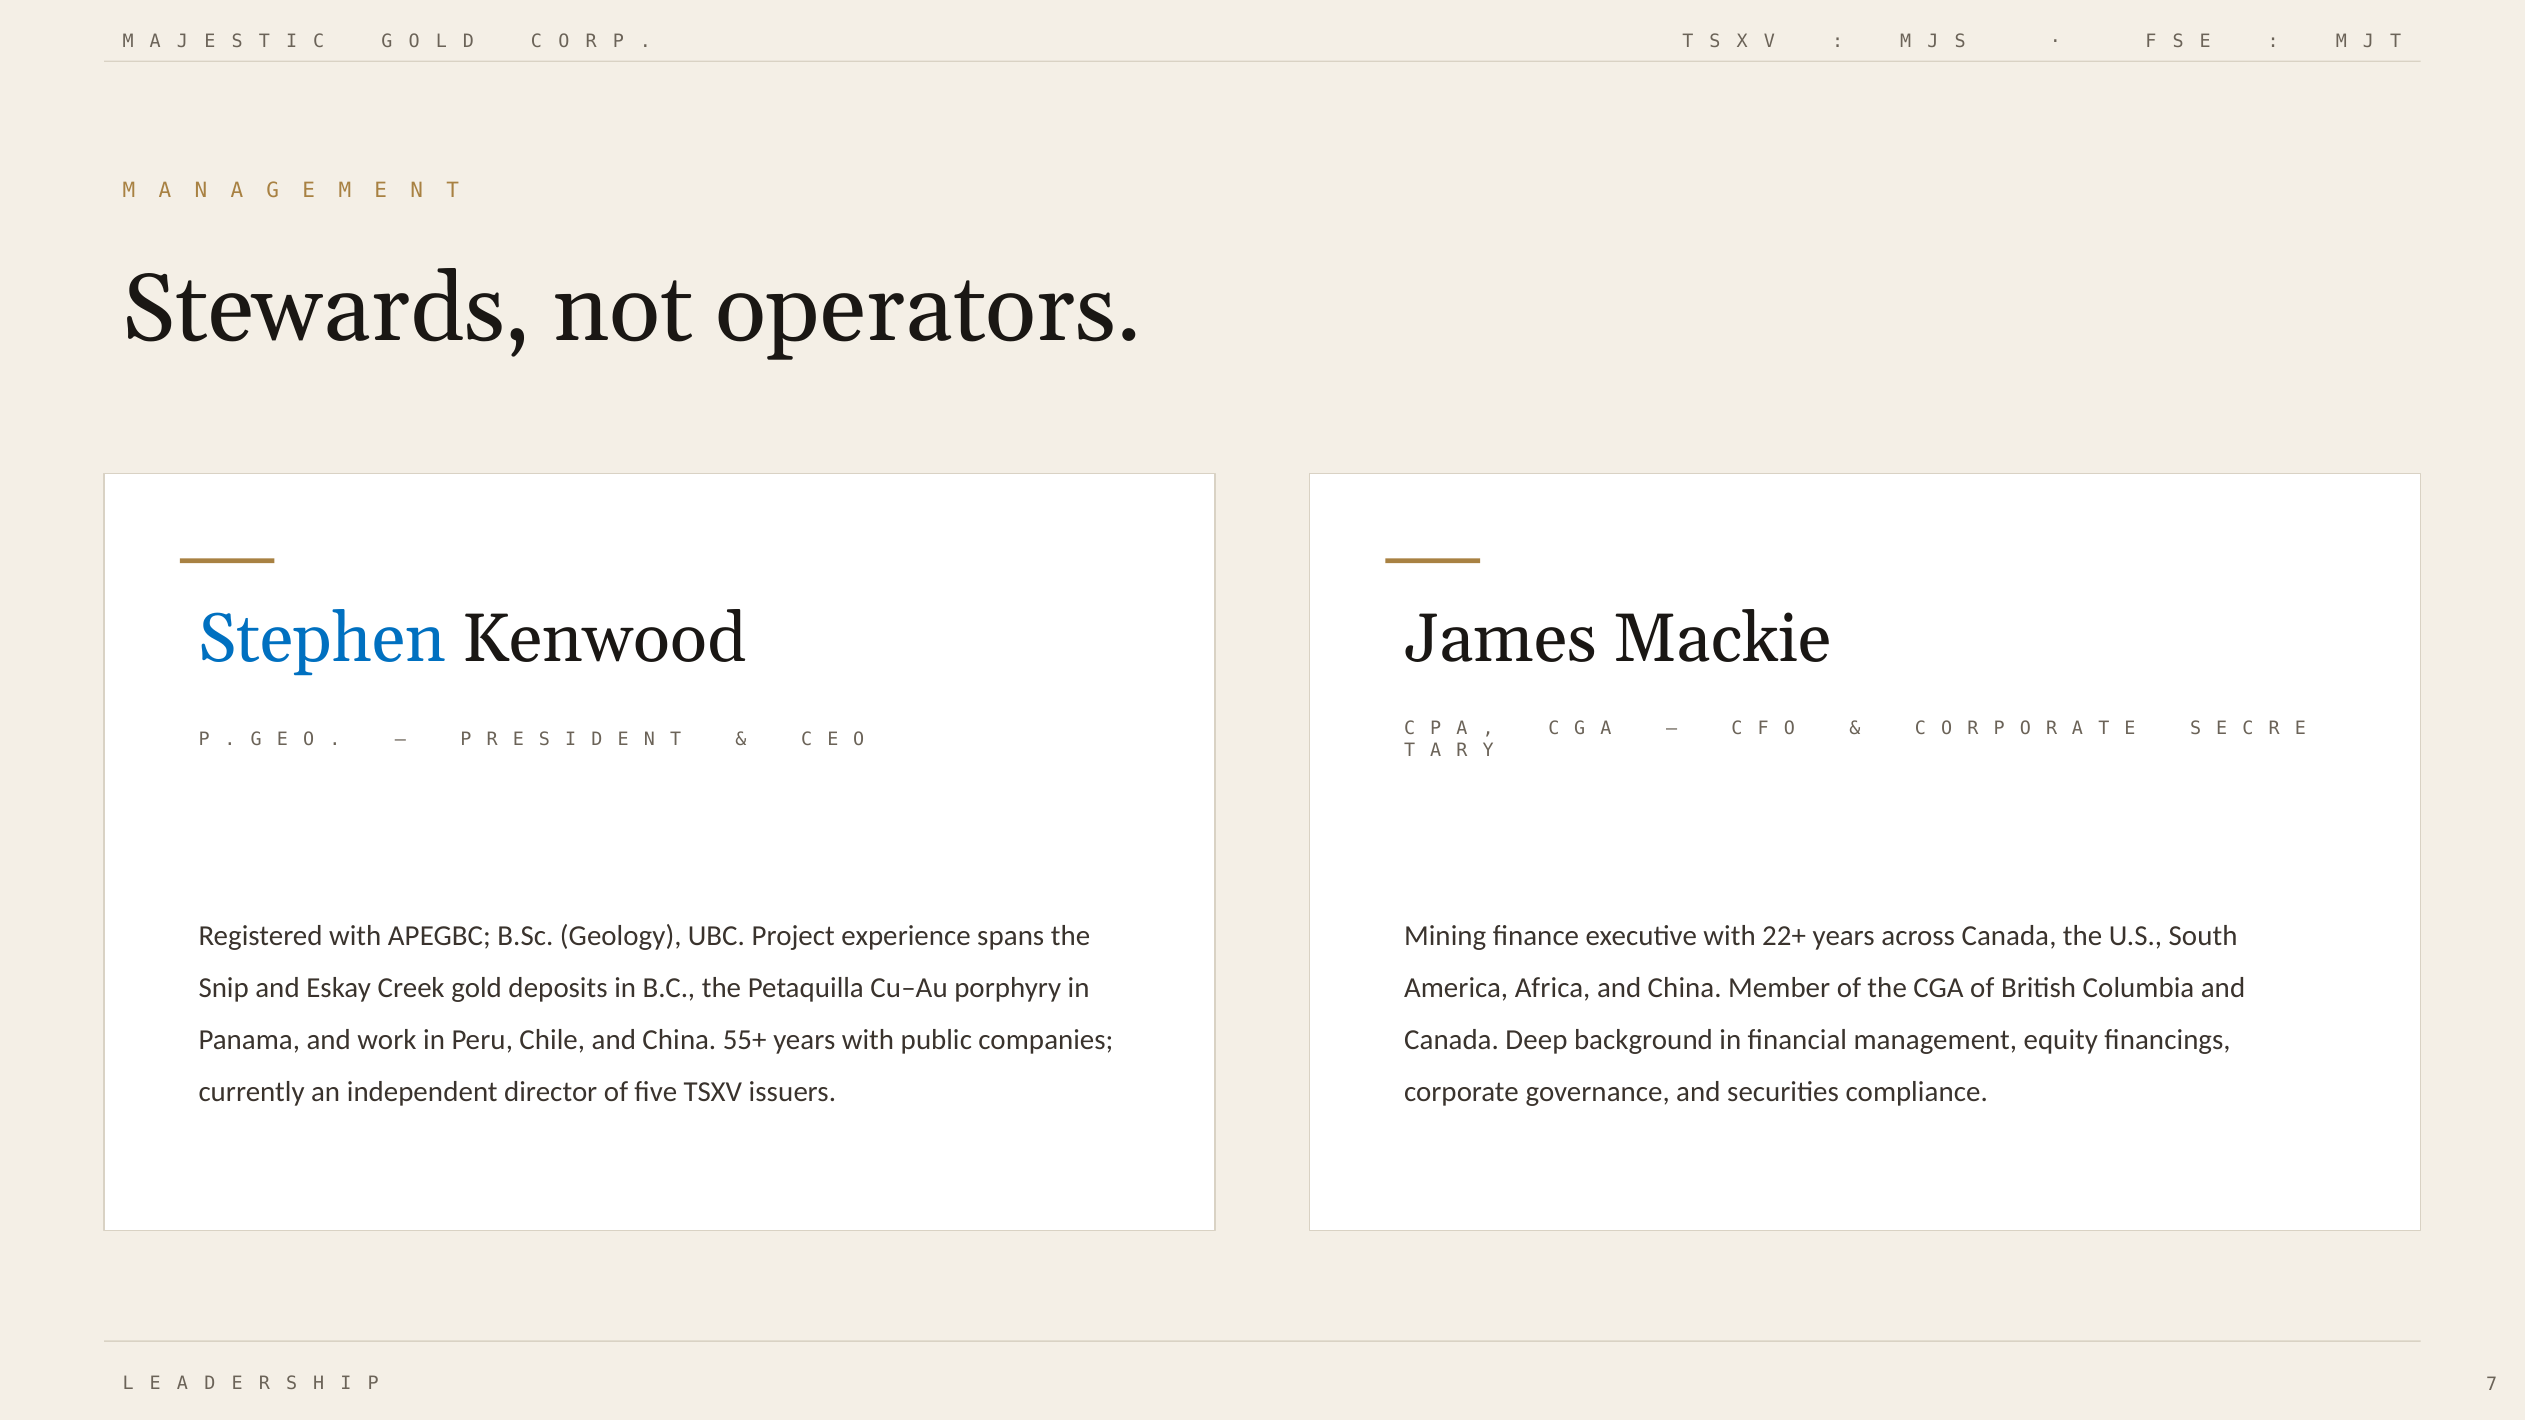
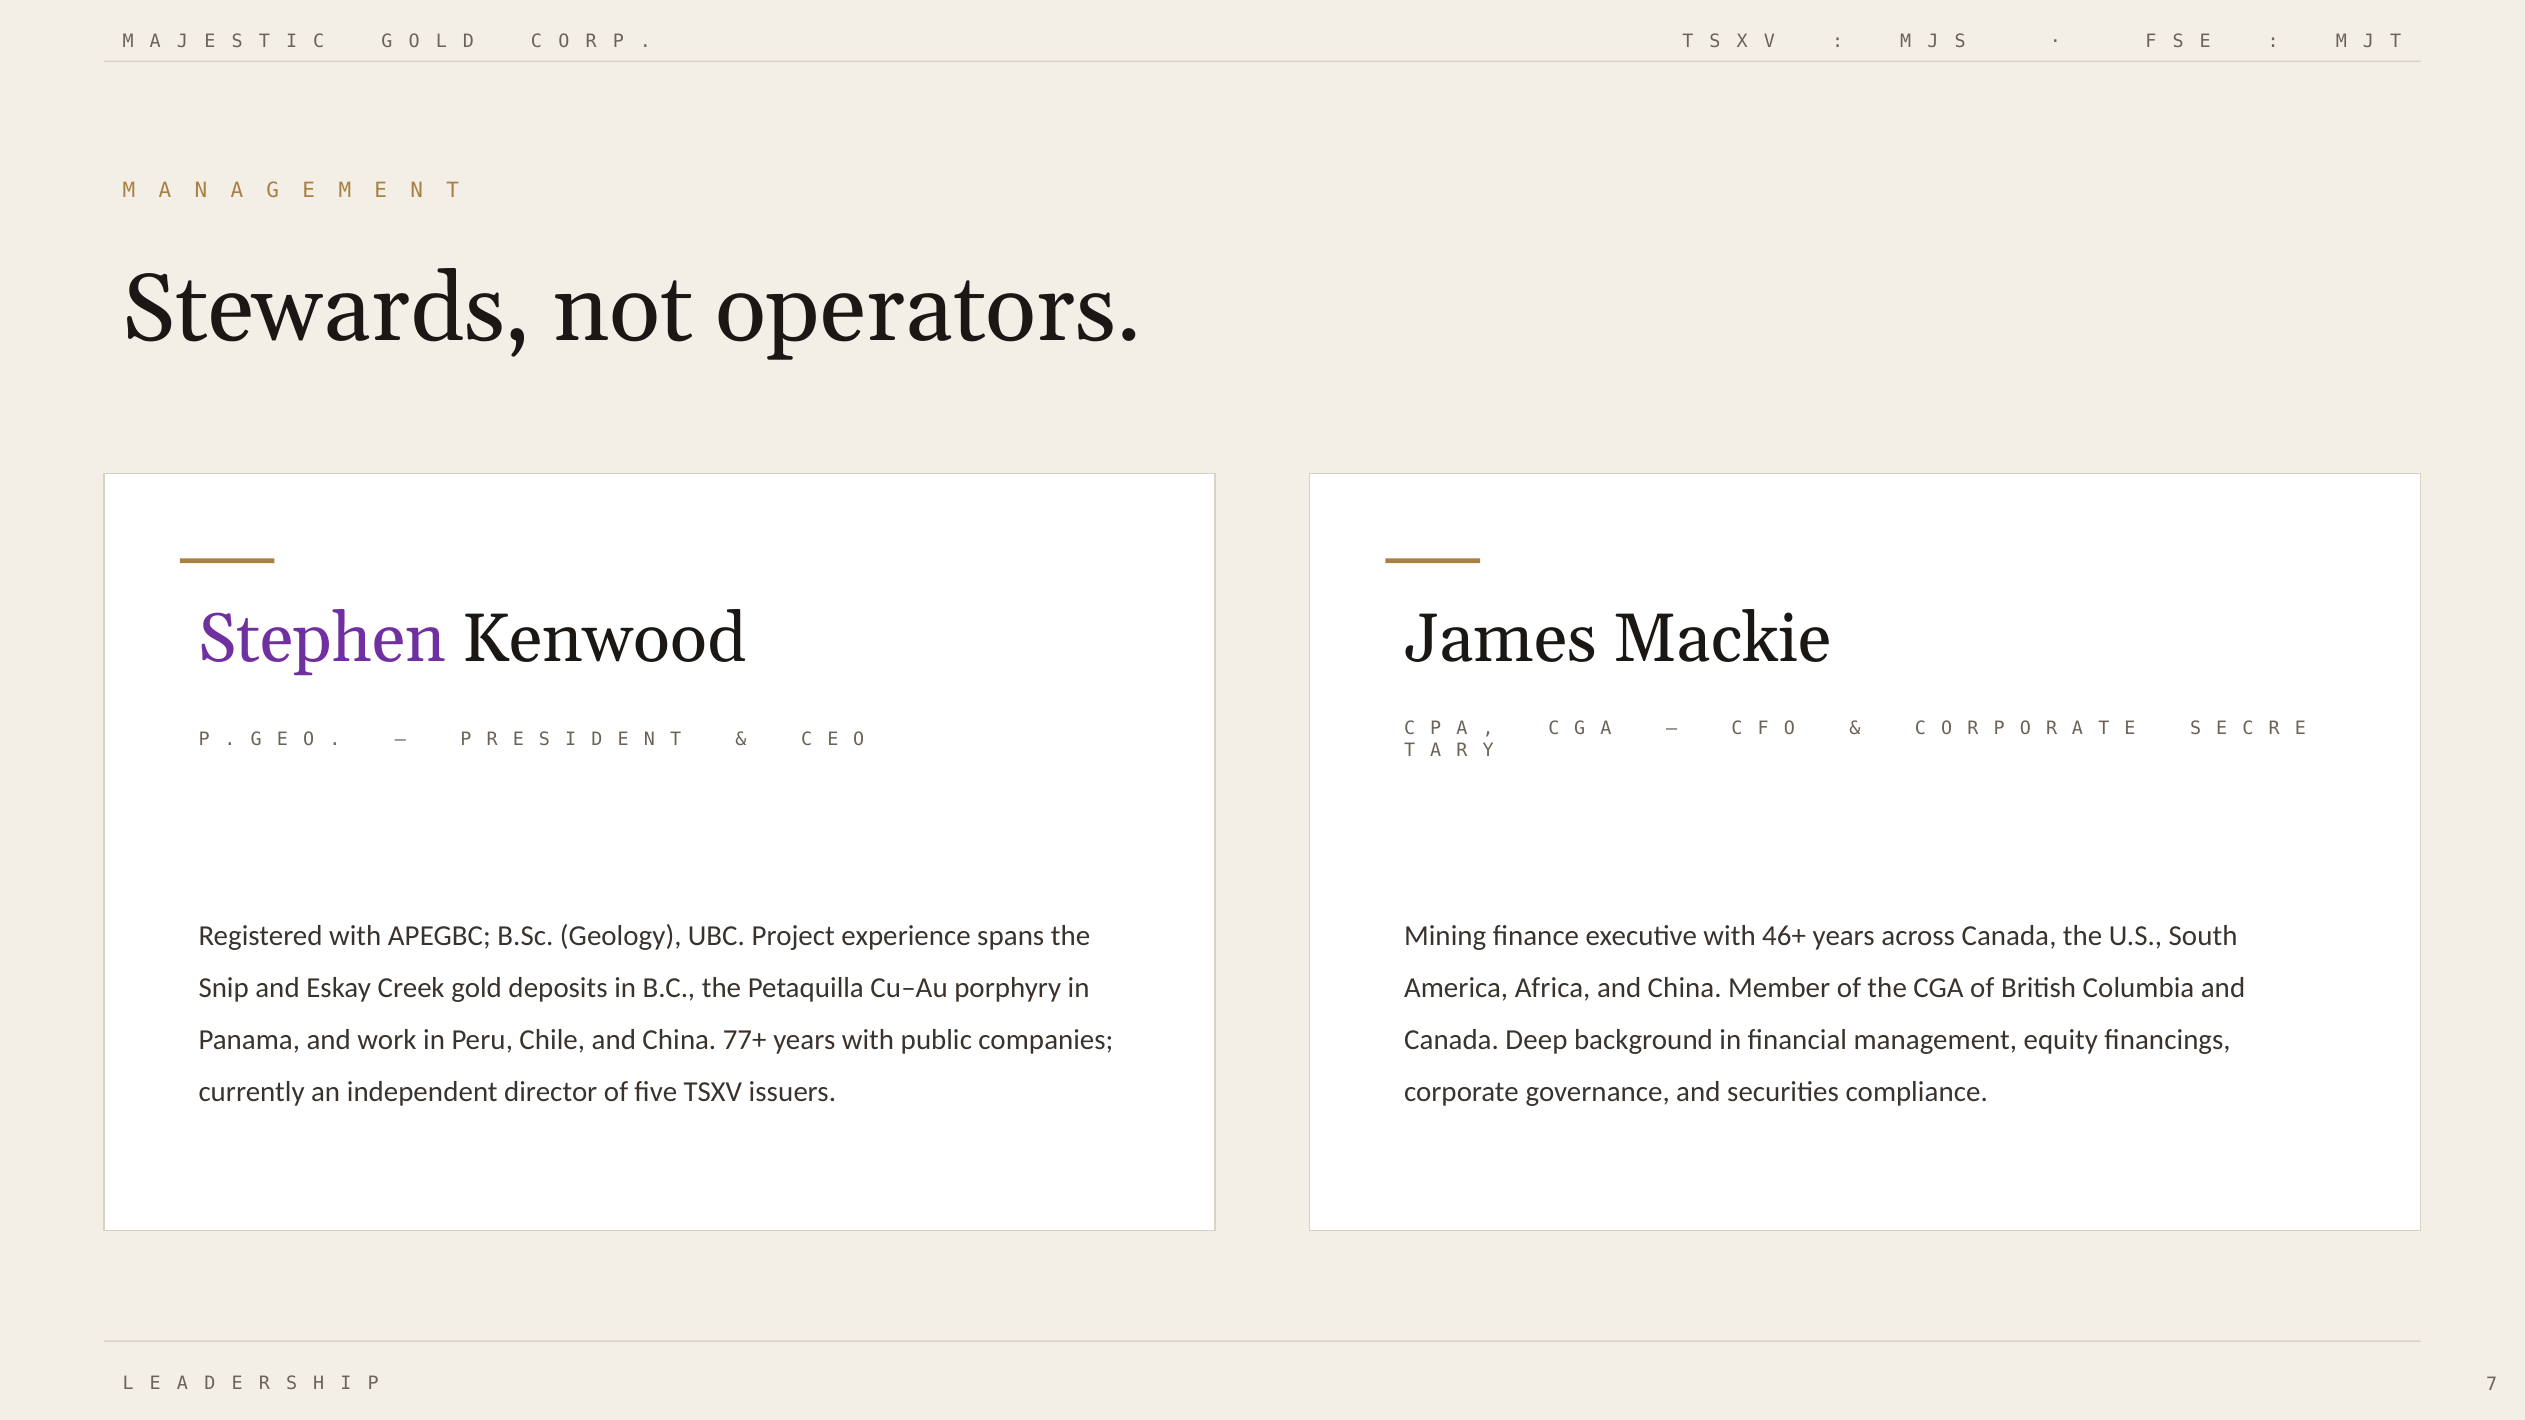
Stephen colour: blue -> purple
22+: 22+ -> 46+
55+: 55+ -> 77+
